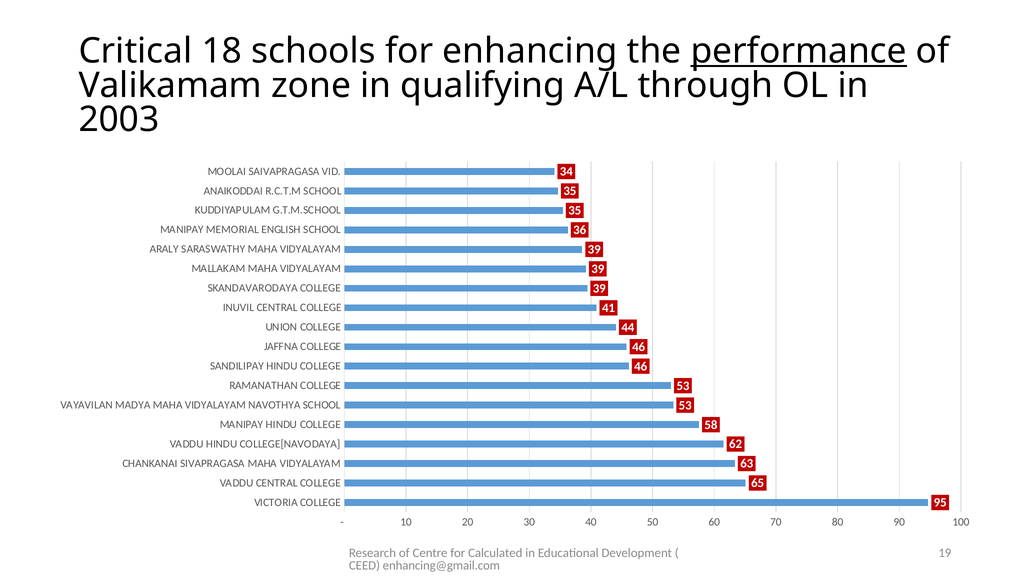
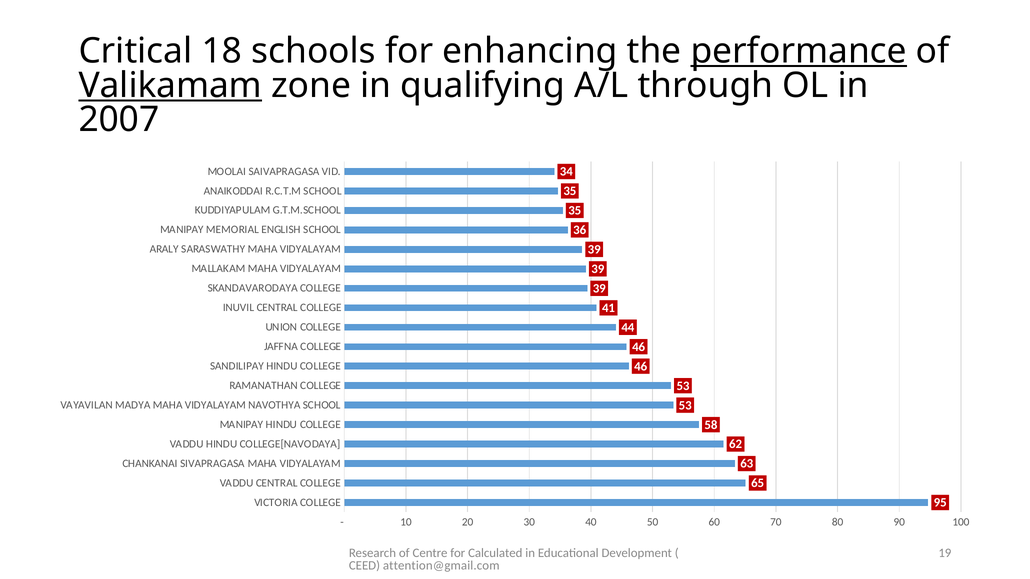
Valikamam underline: none -> present
2003: 2003 -> 2007
enhancing@gmail.com: enhancing@gmail.com -> attention@gmail.com
